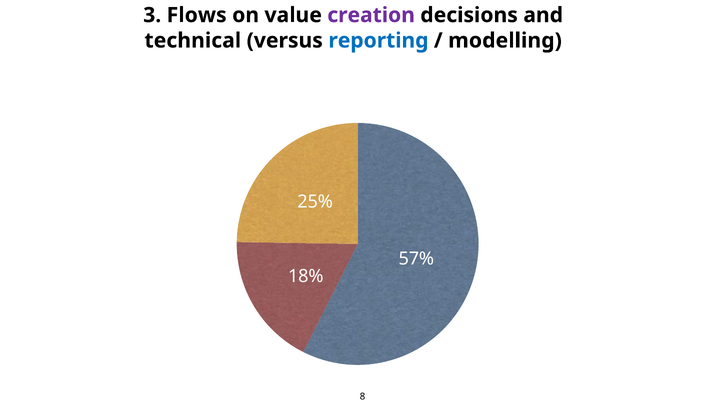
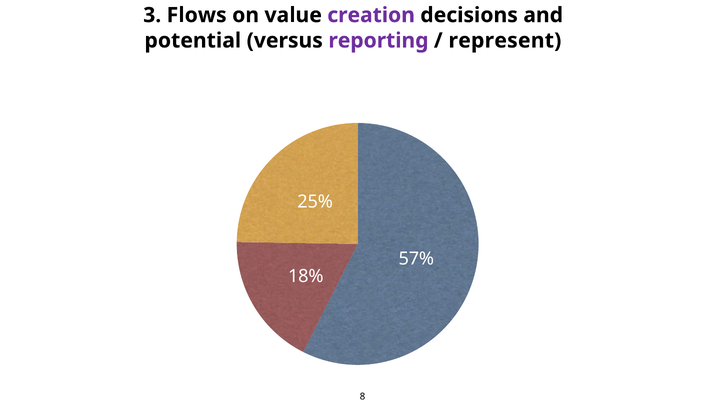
technical: technical -> potential
reporting colour: blue -> purple
modelling: modelling -> represent
